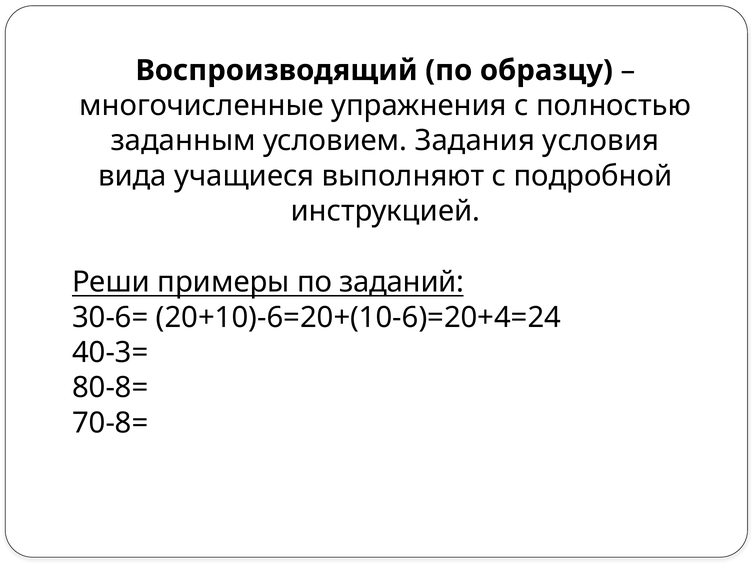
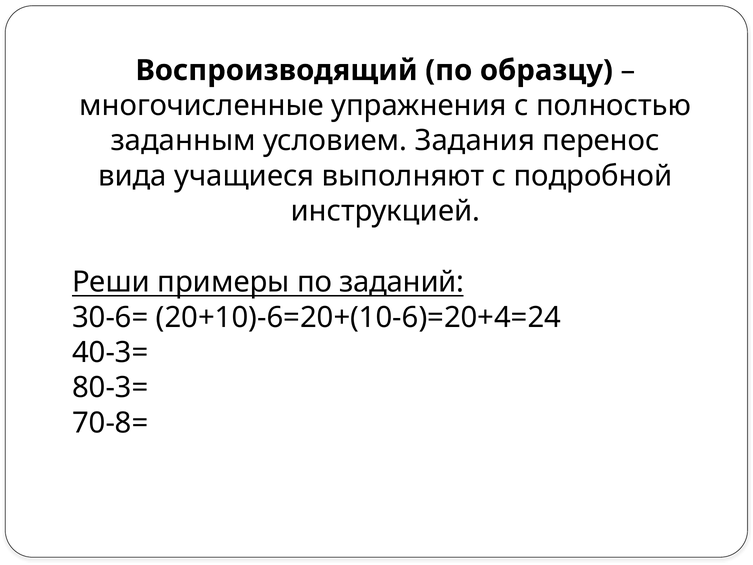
условия: условия -> перенос
80-8=: 80-8= -> 80-3=
